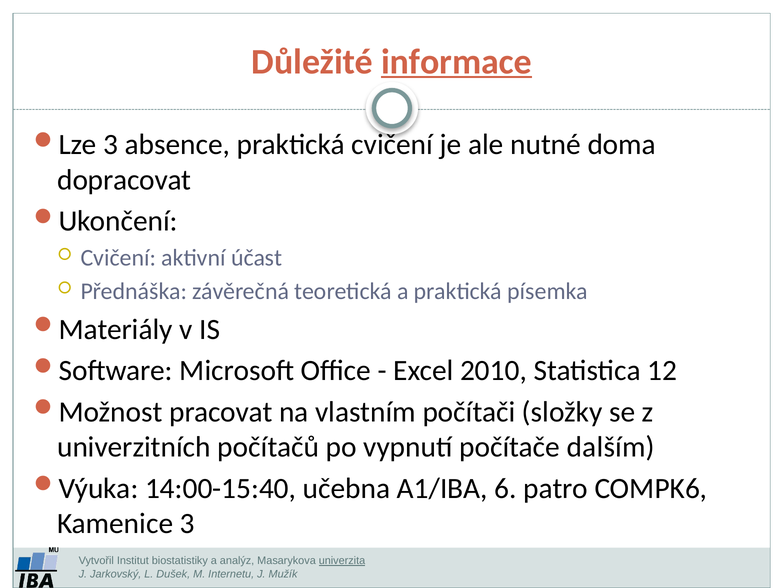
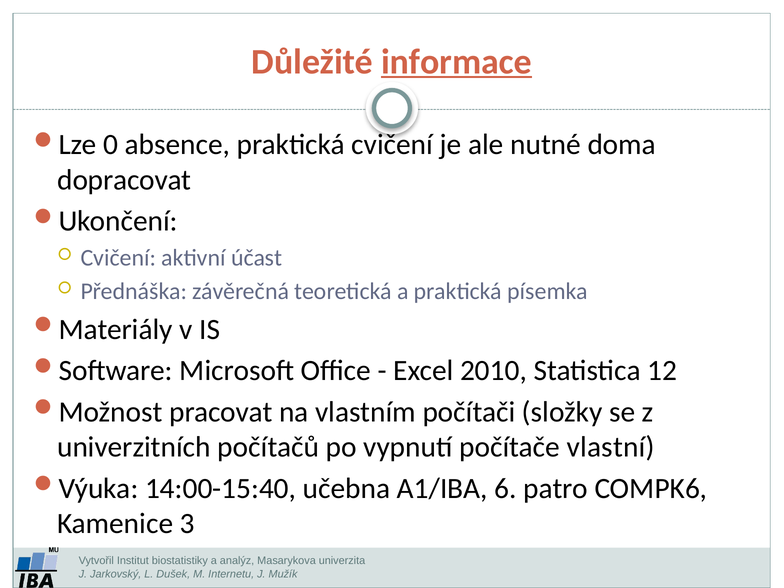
3 at (111, 145): 3 -> 0
dalším: dalším -> vlastní
univerzita underline: present -> none
